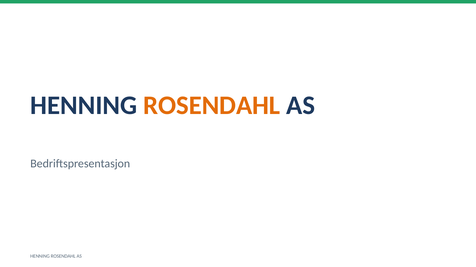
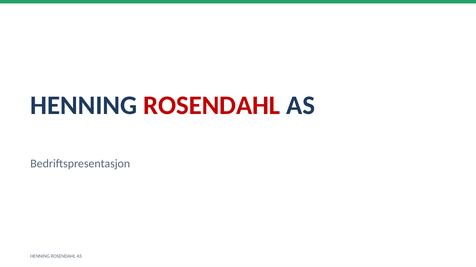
ROSENDAHL at (212, 106) colour: orange -> red
